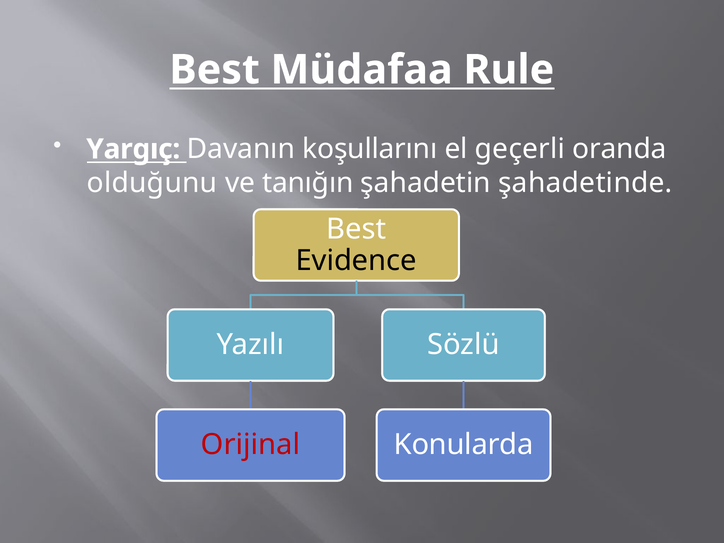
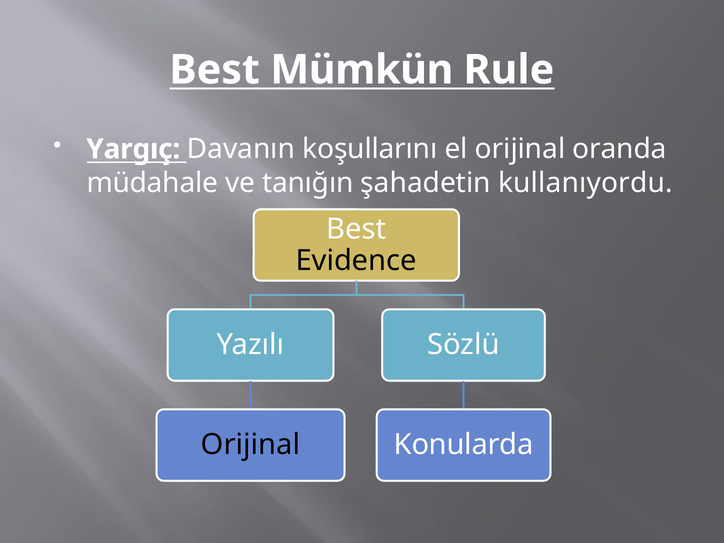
Müdafaa: Müdafaa -> Mümkün
el geçerli: geçerli -> orijinal
olduğunu: olduğunu -> müdahale
şahadetinde: şahadetinde -> kullanıyordu
Orijinal at (250, 445) colour: red -> black
